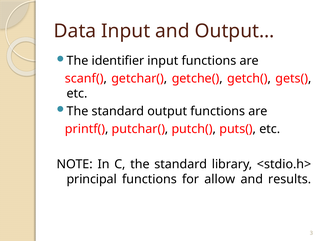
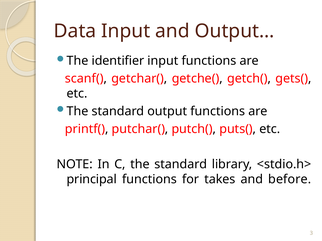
allow: allow -> takes
results: results -> before
